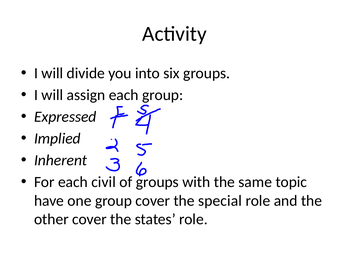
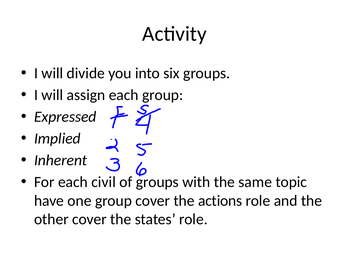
special: special -> actions
